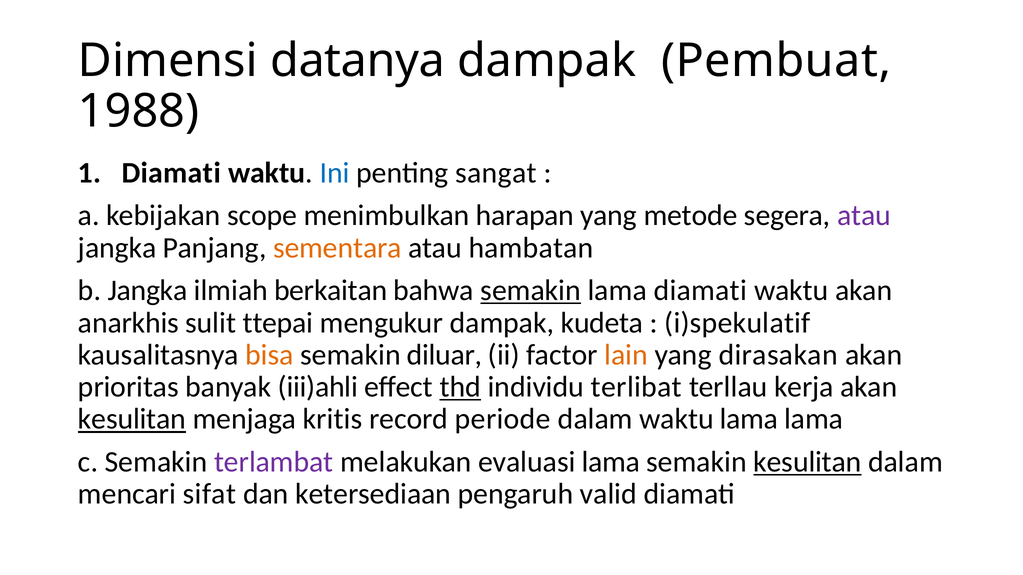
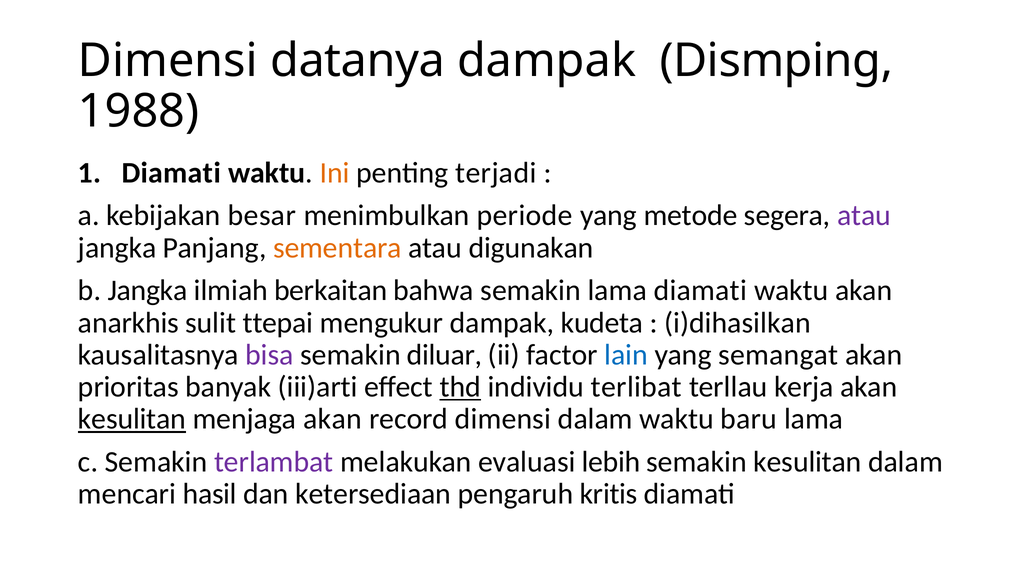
Pembuat: Pembuat -> Dismping
Ini colour: blue -> orange
sangat: sangat -> terjadi
scope: scope -> besar
harapan: harapan -> periode
hambatan: hambatan -> digunakan
semakin at (531, 291) underline: present -> none
i)spekulatif: i)spekulatif -> i)dihasilkan
bisa colour: orange -> purple
lain colour: orange -> blue
dirasakan: dirasakan -> semangat
iii)ahli: iii)ahli -> iii)arti
menjaga kritis: kritis -> akan
record periode: periode -> dimensi
waktu lama: lama -> baru
evaluasi lama: lama -> lebih
kesulitan at (807, 462) underline: present -> none
sifat: sifat -> hasil
valid: valid -> kritis
